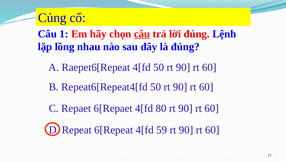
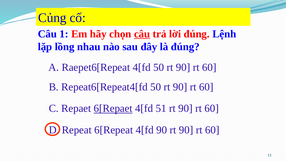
6[Repaet underline: none -> present
80: 80 -> 51
4[fd 59: 59 -> 90
